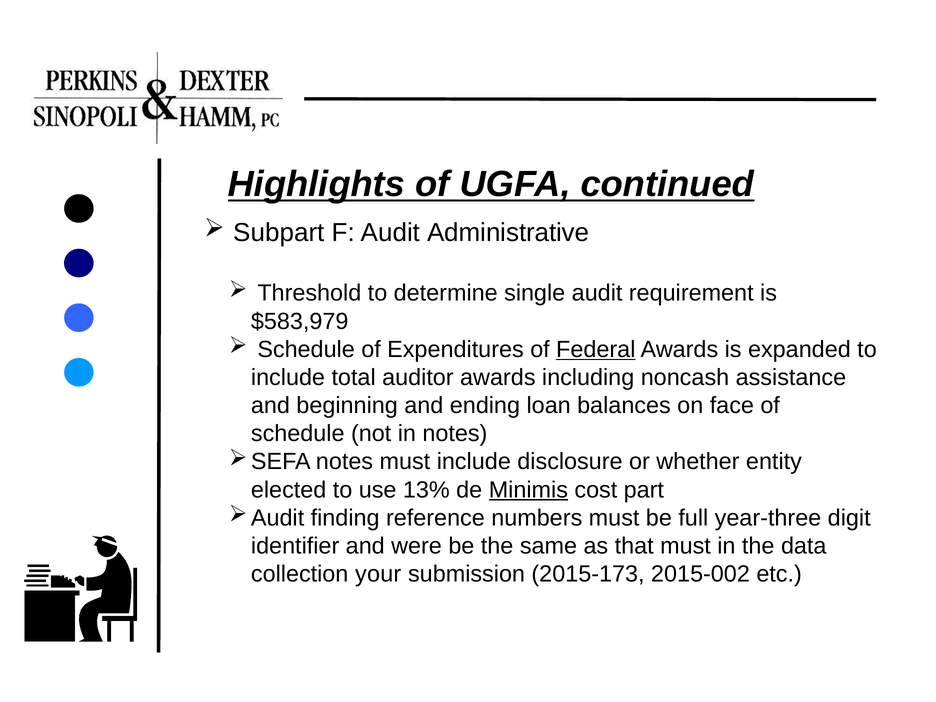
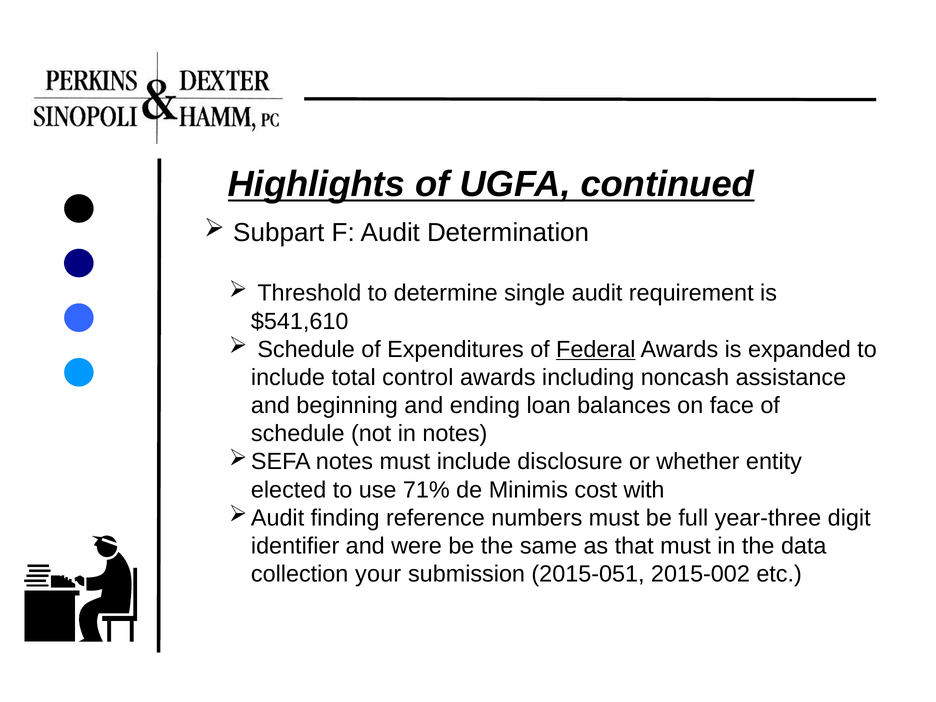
Administrative: Administrative -> Determination
$583,979: $583,979 -> $541,610
auditor: auditor -> control
13%: 13% -> 71%
Minimis underline: present -> none
part: part -> with
2015-173: 2015-173 -> 2015-051
